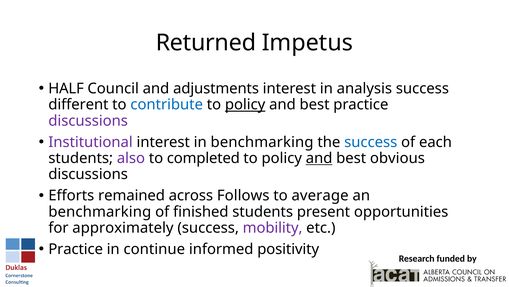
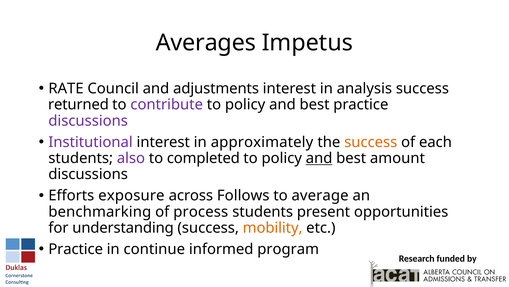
Returned: Returned -> Averages
HALF: HALF -> RATE
different: different -> returned
contribute colour: blue -> purple
policy at (245, 104) underline: present -> none
in benchmarking: benchmarking -> approximately
success at (371, 142) colour: blue -> orange
obvious: obvious -> amount
remained: remained -> exposure
finished: finished -> process
approximately: approximately -> understanding
mobility colour: purple -> orange
positivity: positivity -> program
